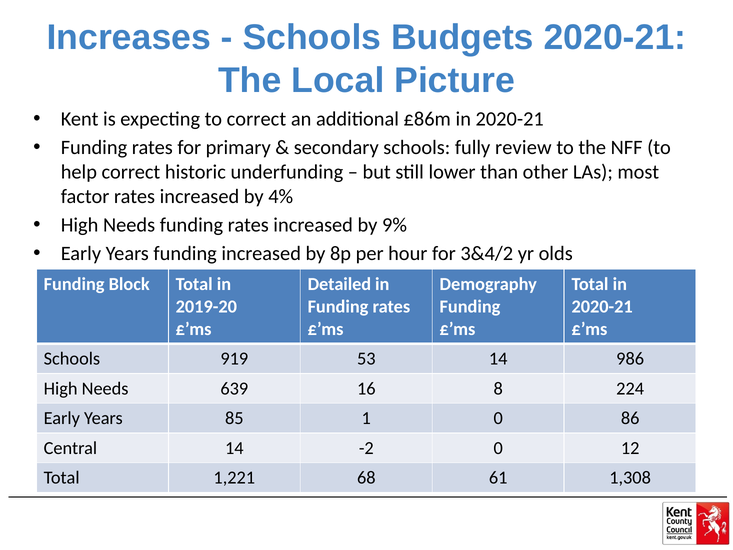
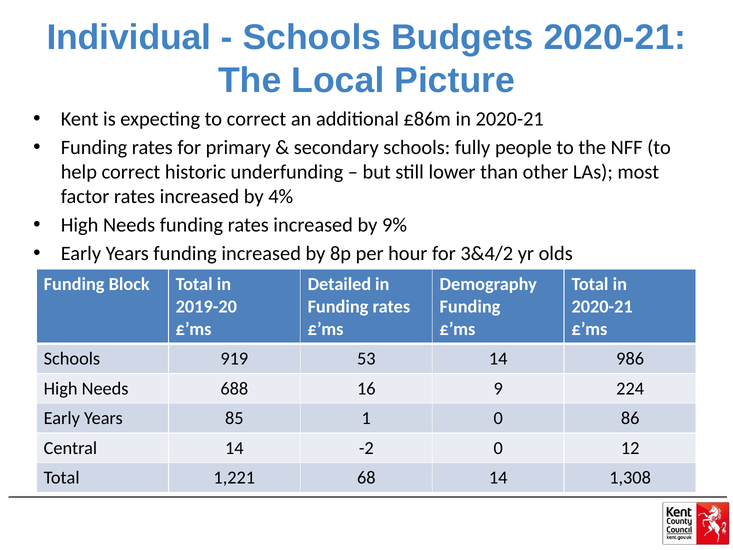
Increases: Increases -> Individual
review: review -> people
639: 639 -> 688
8: 8 -> 9
68 61: 61 -> 14
